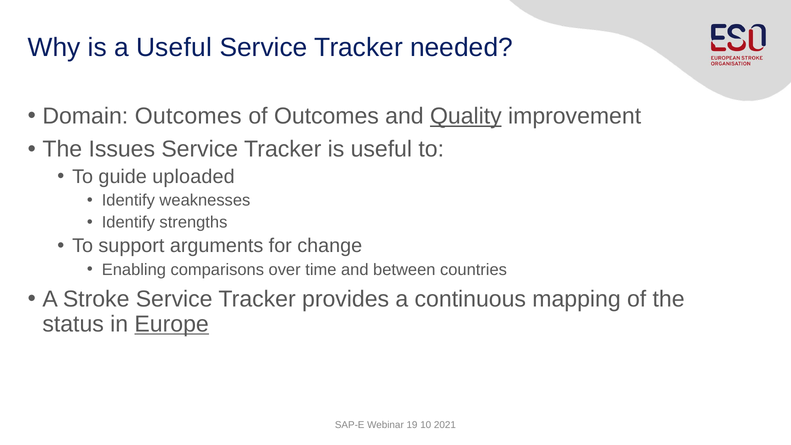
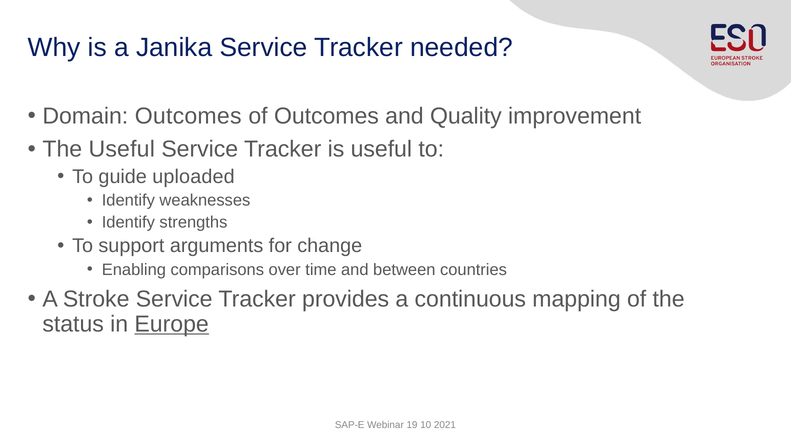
a Useful: Useful -> Janika
Quality underline: present -> none
The Issues: Issues -> Useful
